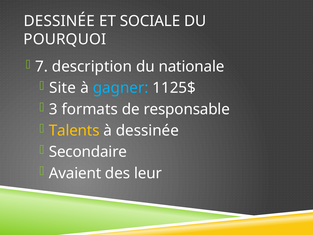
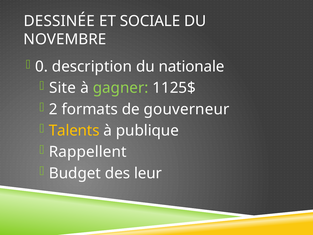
POURQUOI: POURQUOI -> NOVEMBRE
7: 7 -> 0
gagner colour: light blue -> light green
3: 3 -> 2
responsable: responsable -> gouverneur
à dessinée: dessinée -> publique
Secondaire: Secondaire -> Rappellent
Avaient: Avaient -> Budget
